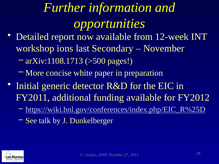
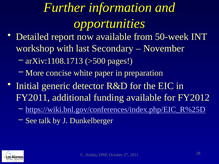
12-week: 12-week -> 50-week
ions: ions -> with
